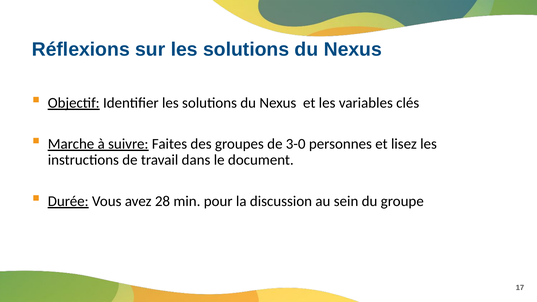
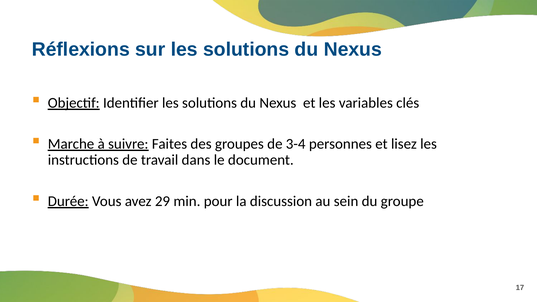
3-0: 3-0 -> 3-4
28: 28 -> 29
